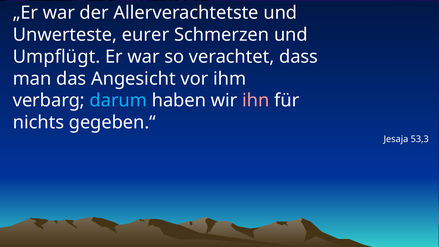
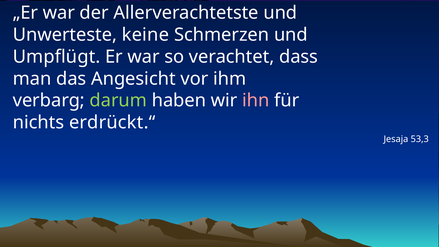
eurer: eurer -> keine
darum colour: light blue -> light green
gegeben.“: gegeben.“ -> erdrückt.“
